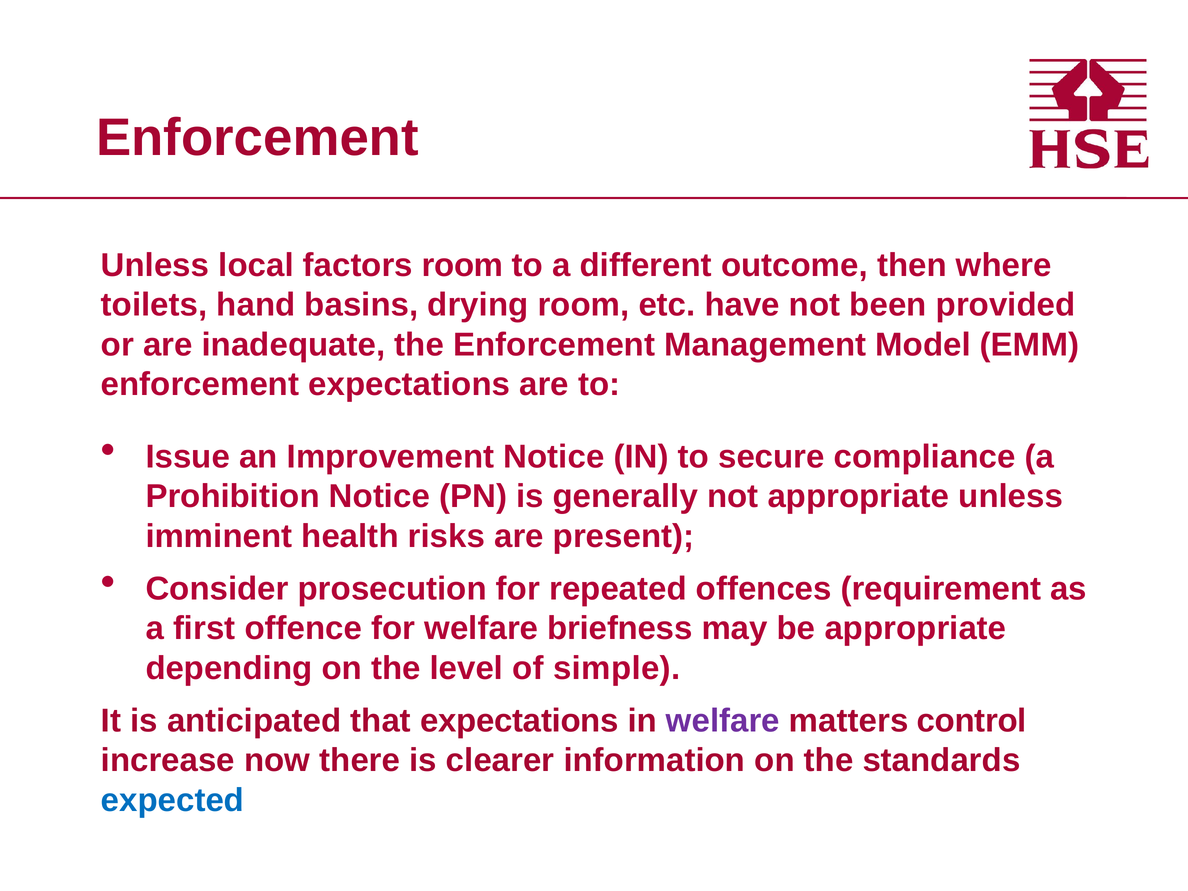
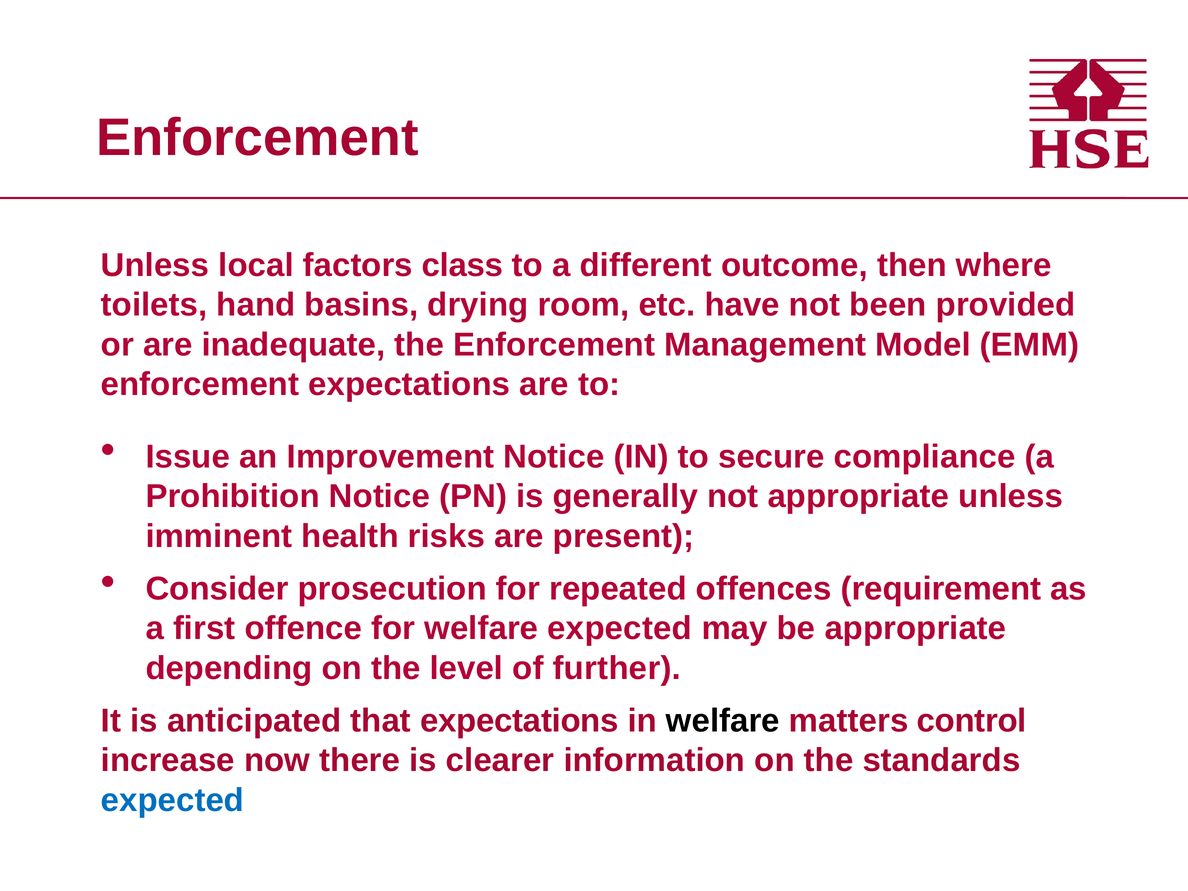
factors room: room -> class
welfare briefness: briefness -> expected
simple: simple -> further
welfare at (723, 721) colour: purple -> black
